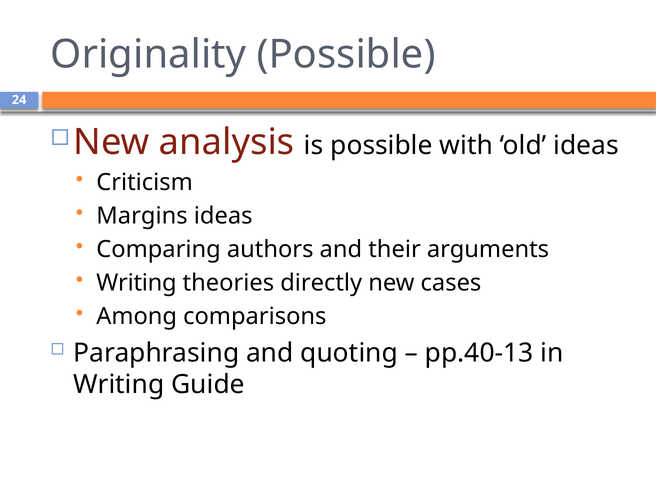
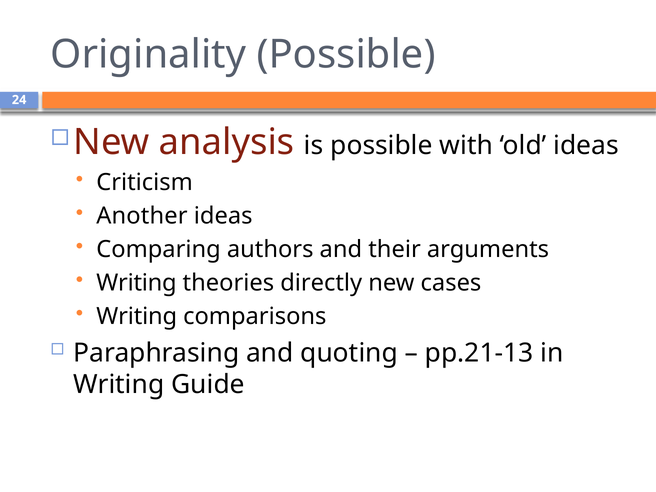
Margins: Margins -> Another
Among at (137, 316): Among -> Writing
pp.40-13: pp.40-13 -> pp.21-13
